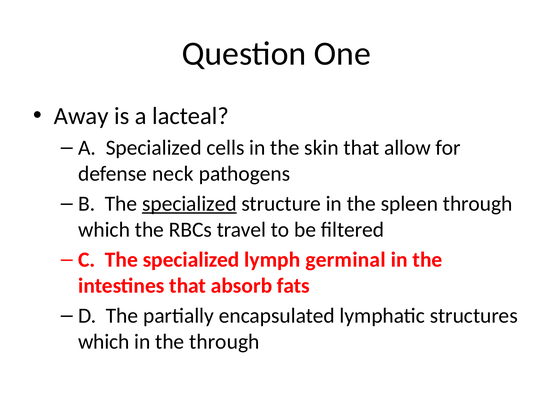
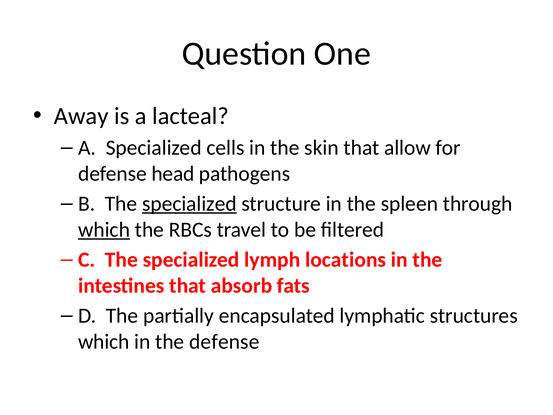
neck: neck -> head
which at (104, 230) underline: none -> present
germinal: germinal -> locations
the through: through -> defense
